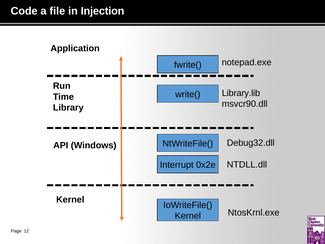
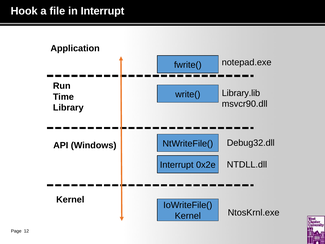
Code: Code -> Hook
in Injection: Injection -> Interrupt
